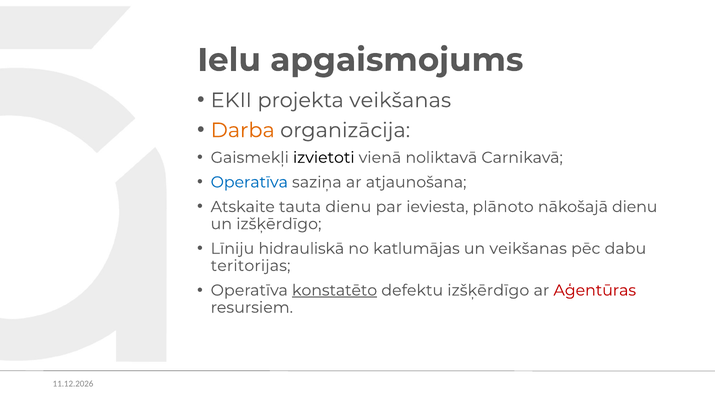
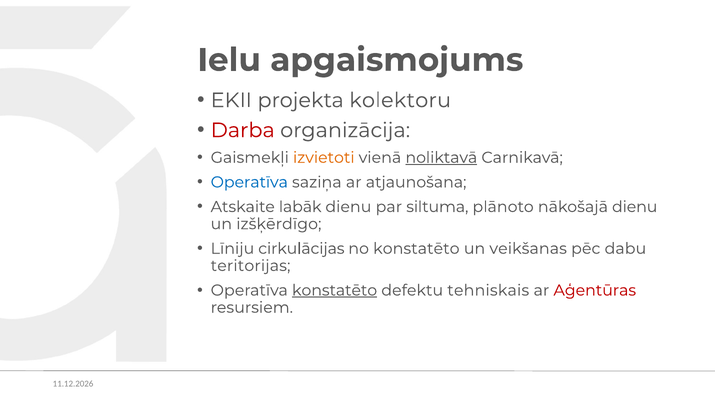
projekta veikšanas: veikšanas -> kolektoru
Darba colour: orange -> red
izvietoti colour: black -> orange
noliktavā underline: none -> present
tauta: tauta -> labāk
ieviesta: ieviesta -> siltuma
hidrauliskā: hidrauliskā -> cirkulācijas
no katlumājas: katlumājas -> konstatēto
defektu izšķērdīgo: izšķērdīgo -> tehniskais
